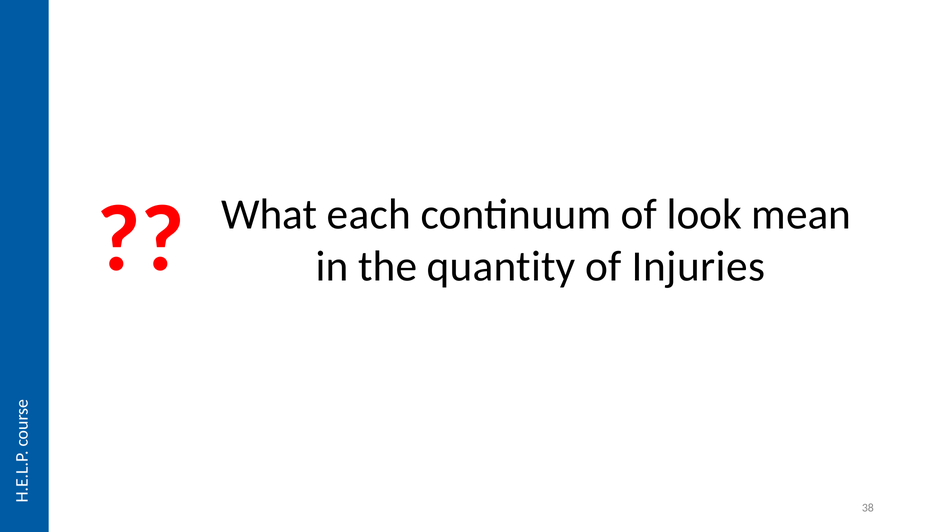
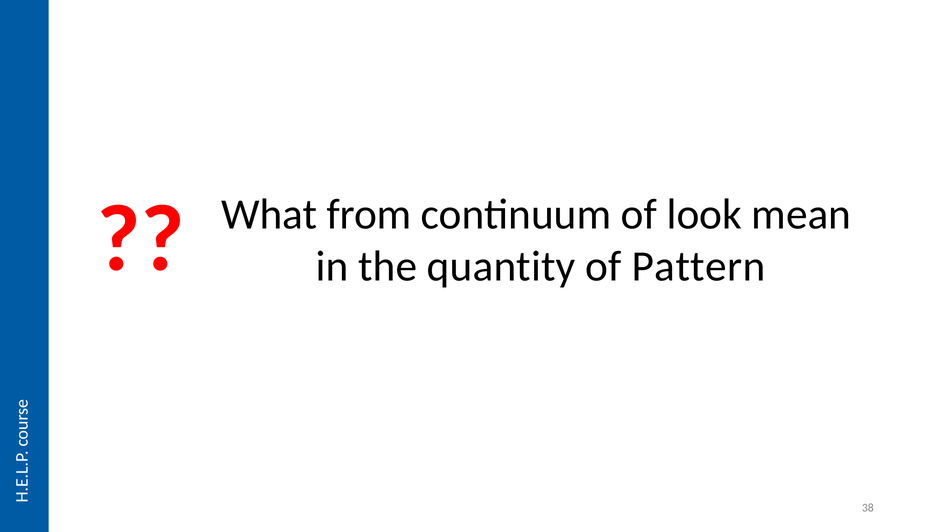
each: each -> from
Injuries: Injuries -> Pattern
